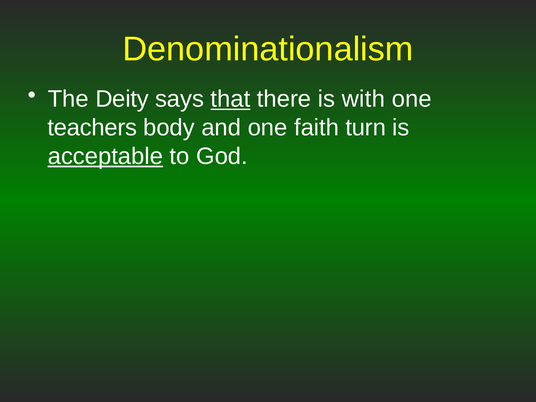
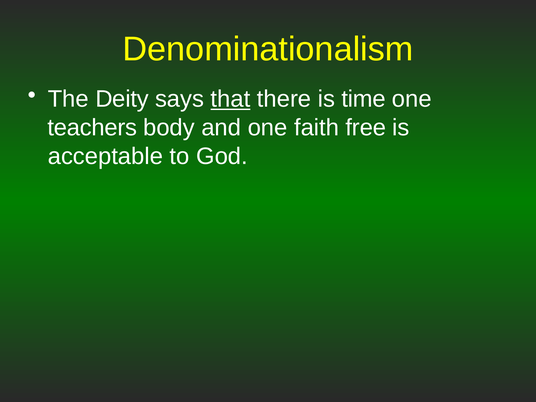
with: with -> time
turn: turn -> free
acceptable underline: present -> none
